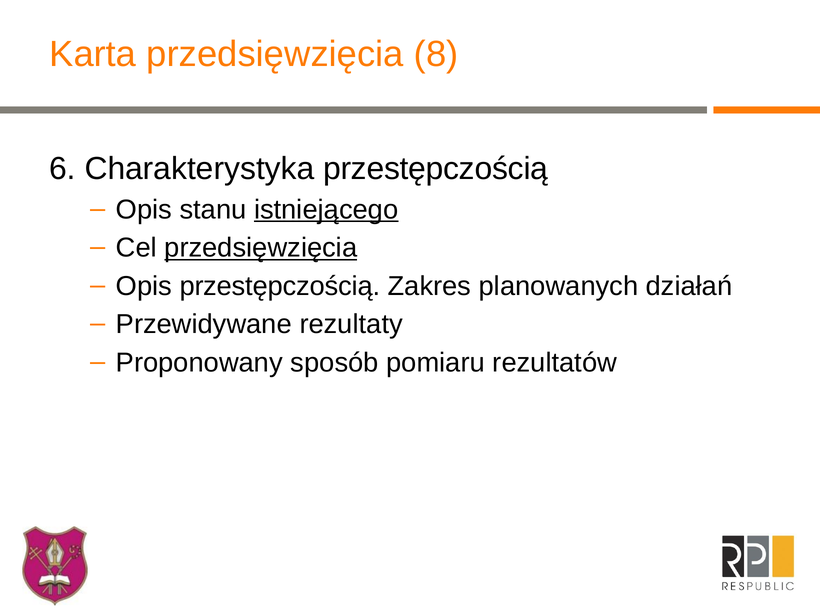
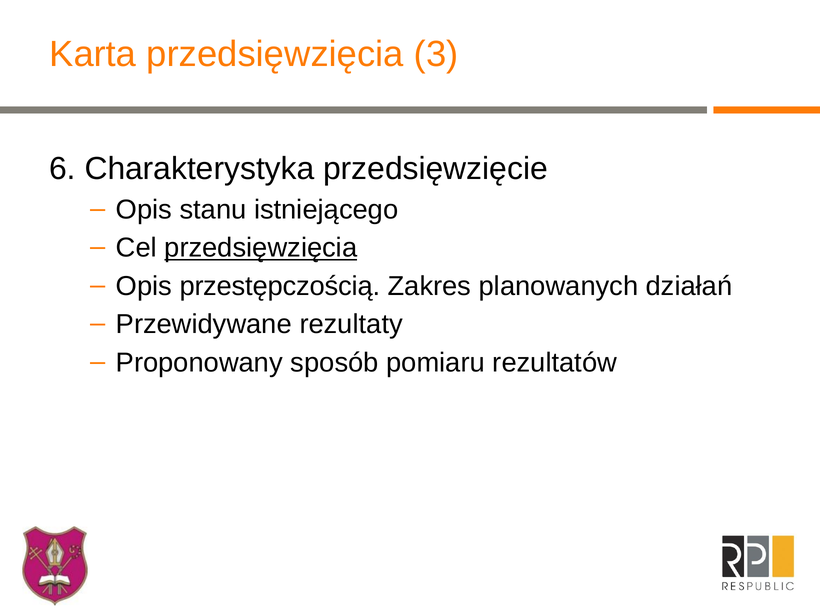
8: 8 -> 3
Charakterystyka przestępczością: przestępczością -> przedsięwzięcie
istniejącego underline: present -> none
